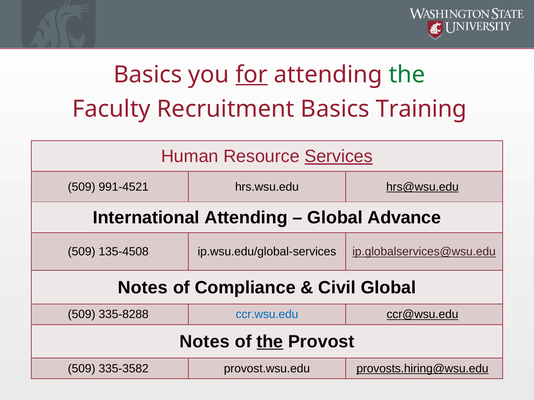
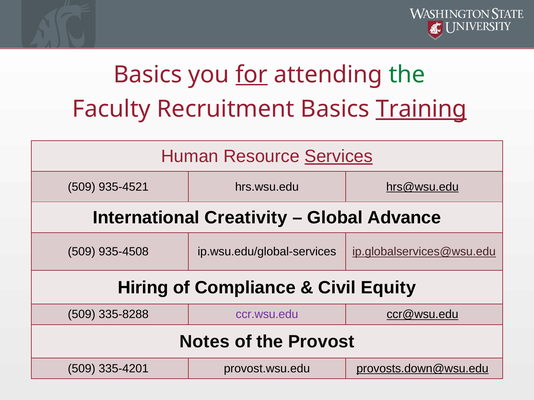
Training underline: none -> present
991-4521: 991-4521 -> 935-4521
International Attending: Attending -> Creativity
135-4508: 135-4508 -> 935-4508
Notes at (143, 288): Notes -> Hiring
Civil Global: Global -> Equity
ccr.wsu.edu colour: blue -> purple
the at (270, 342) underline: present -> none
335-3582: 335-3582 -> 335-4201
provosts.hiring@wsu.edu: provosts.hiring@wsu.edu -> provosts.down@wsu.edu
